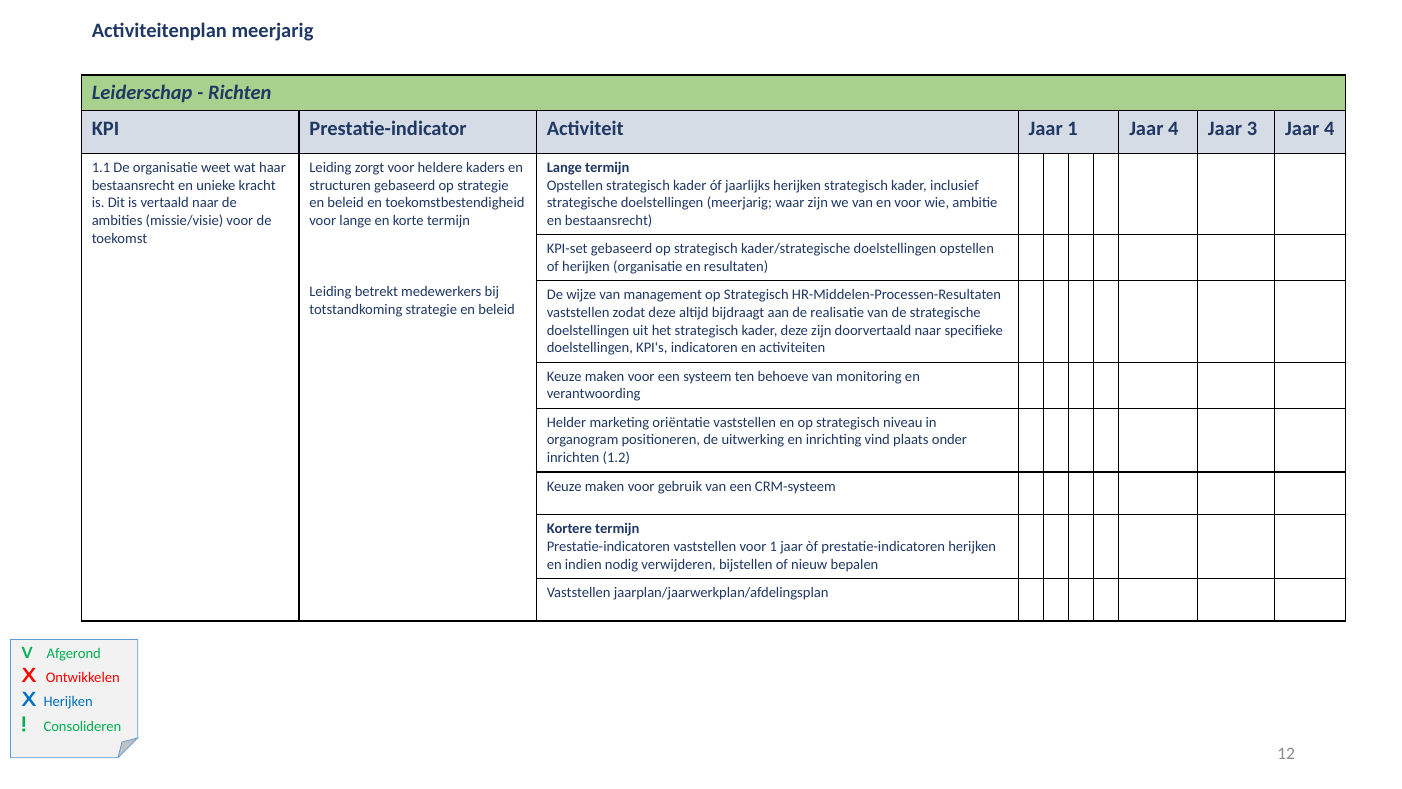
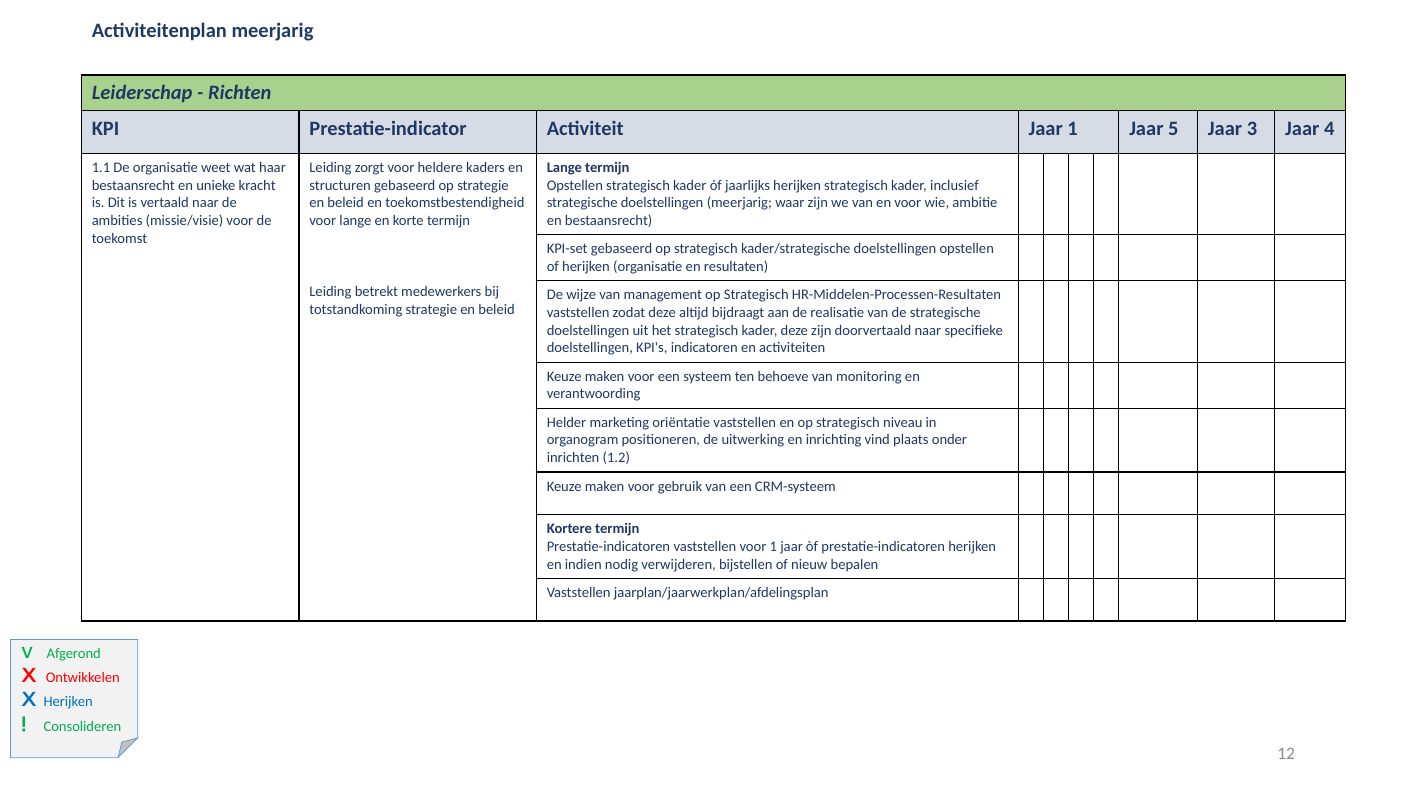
1 Jaar 4: 4 -> 5
